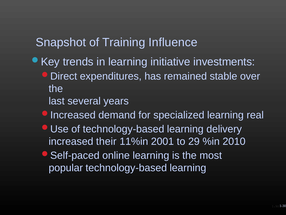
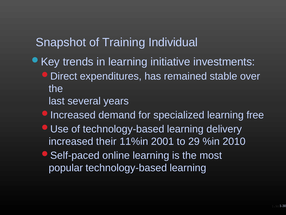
Influence: Influence -> Individual
real: real -> free
